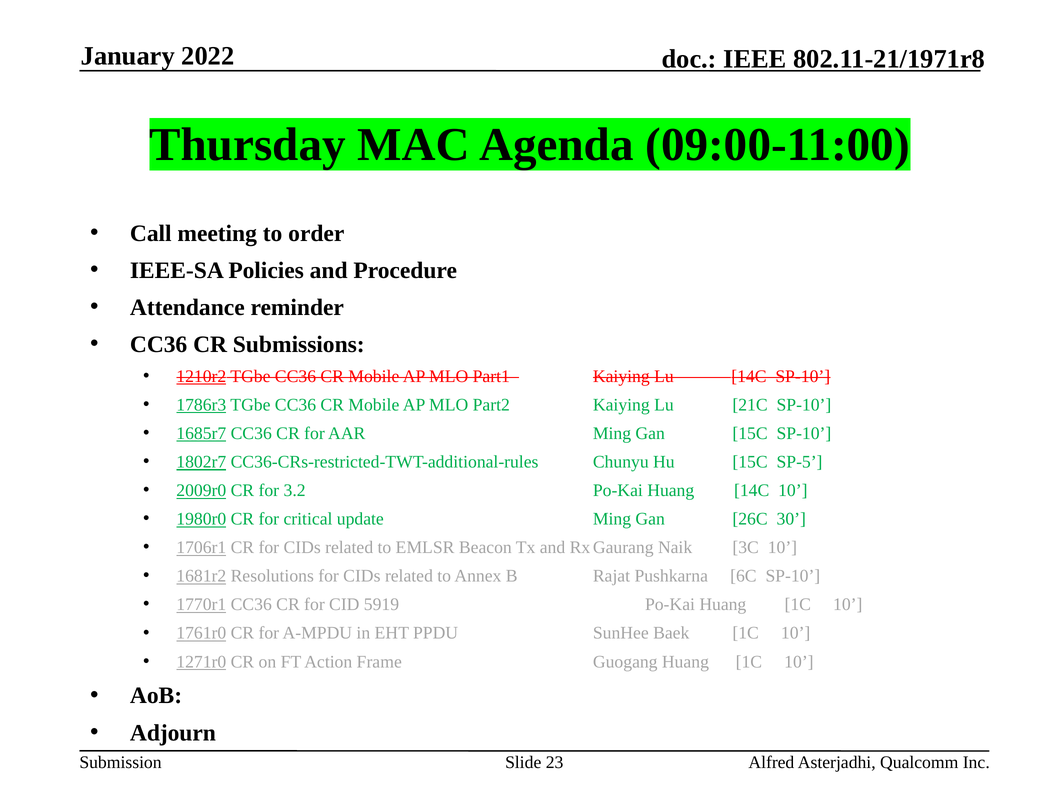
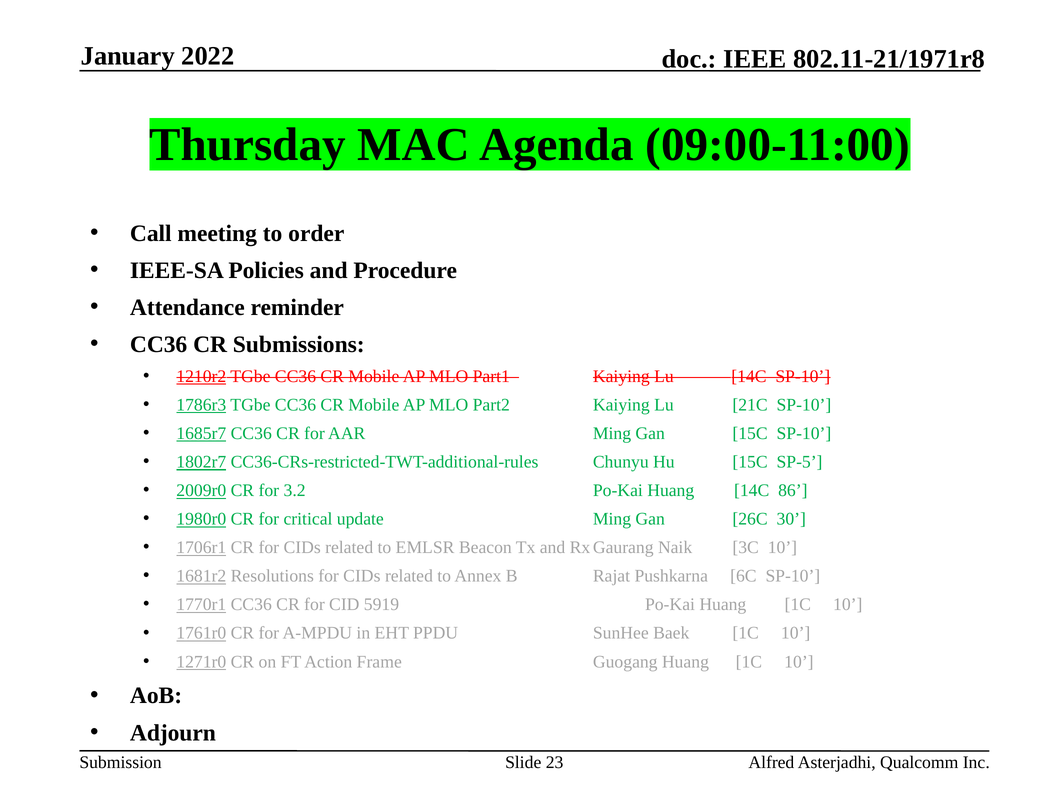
14C 10: 10 -> 86
